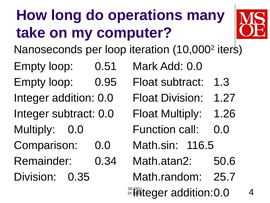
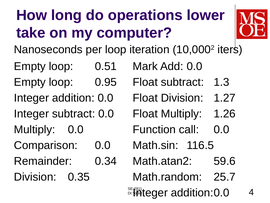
many: many -> lower
50.6: 50.6 -> 59.6
